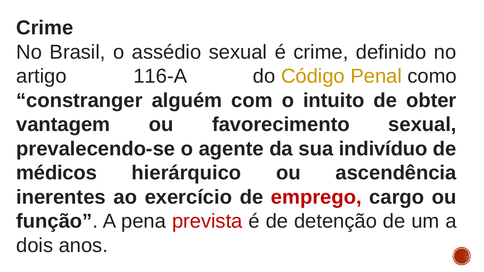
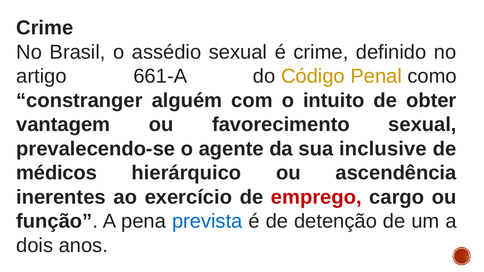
116-A: 116-A -> 661-A
indivíduo: indivíduo -> inclusive
prevista colour: red -> blue
